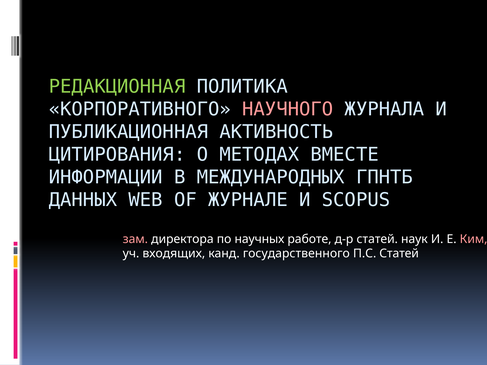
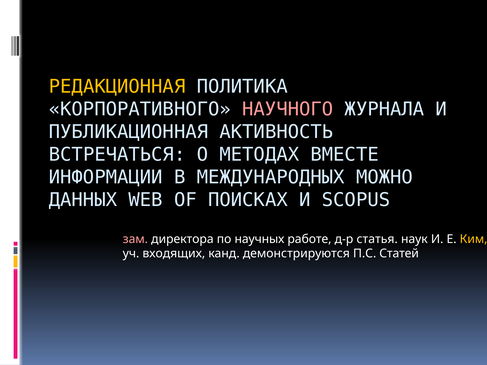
РЕДАКЦИОННАЯ colour: light green -> yellow
ЦИТИРОВАНИЯ: ЦИТИРОВАНИЯ -> ВСТРЕЧАТЬСЯ
ГПНТБ: ГПНТБ -> МОЖНО
ЖУРНАЛЕ: ЖУРНАЛЕ -> ПОИСКАХ
д-р статей: статей -> статья
Ким colour: pink -> yellow
государственного: государственного -> демонстрируются
